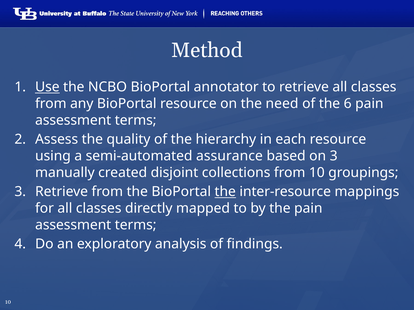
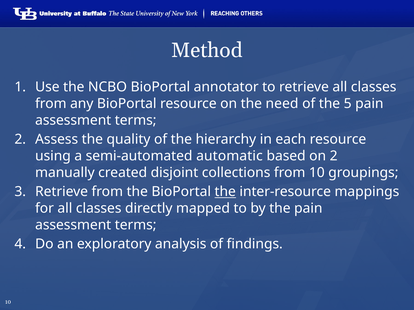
Use underline: present -> none
6: 6 -> 5
assurance: assurance -> automatic
on 3: 3 -> 2
